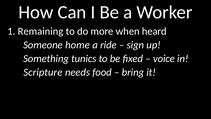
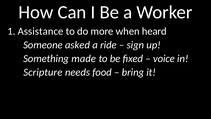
Remaining: Remaining -> Assistance
home: home -> asked
tunics: tunics -> made
